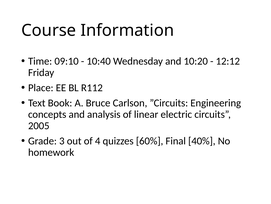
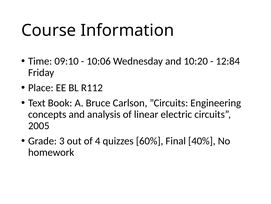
10:40: 10:40 -> 10:06
12:12: 12:12 -> 12:84
